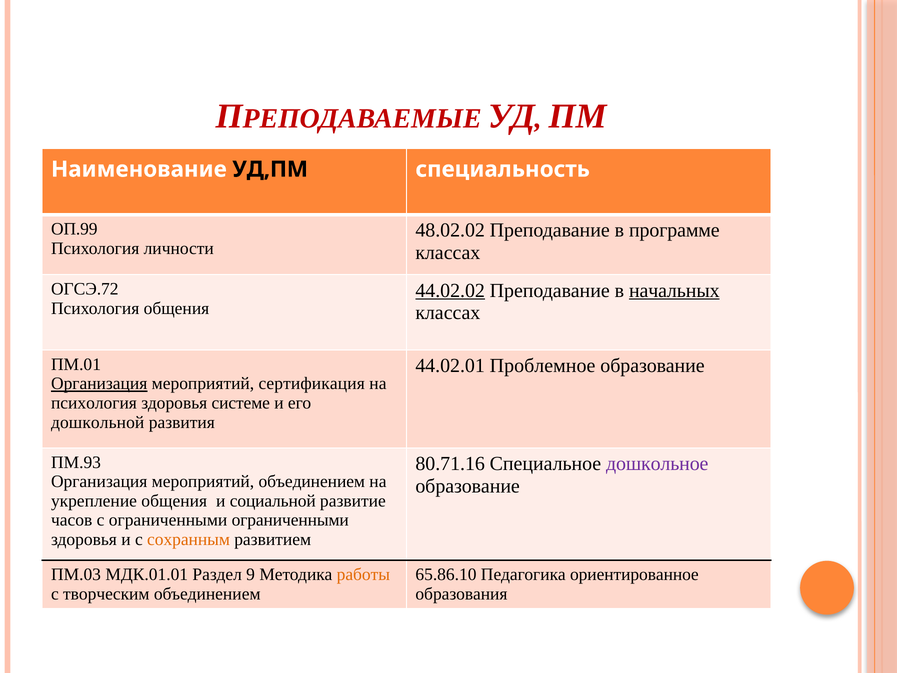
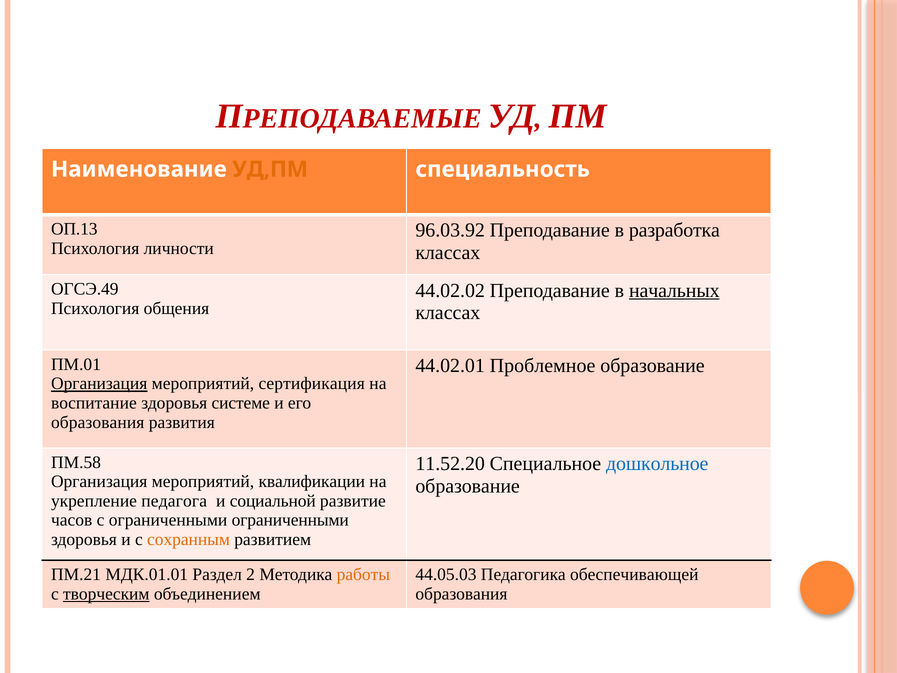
УД,ПМ colour: black -> orange
ОП.99: ОП.99 -> ОП.13
48.02.02: 48.02.02 -> 96.03.92
программе: программе -> разработка
ОГСЭ.72: ОГСЭ.72 -> ОГСЭ.49
44.02.02 underline: present -> none
психология at (94, 403): психология -> воспитание
дошкольной at (98, 422): дошкольной -> образования
ПМ.93: ПМ.93 -> ПМ.58
80.71.16: 80.71.16 -> 11.52.20
дошкольное colour: purple -> blue
мероприятий объединением: объединением -> квалификации
укрепление общения: общения -> педагога
ПМ.03: ПМ.03 -> ПМ.21
9: 9 -> 2
65.86.10: 65.86.10 -> 44.05.03
ориентированное: ориентированное -> обеспечивающей
творческим underline: none -> present
